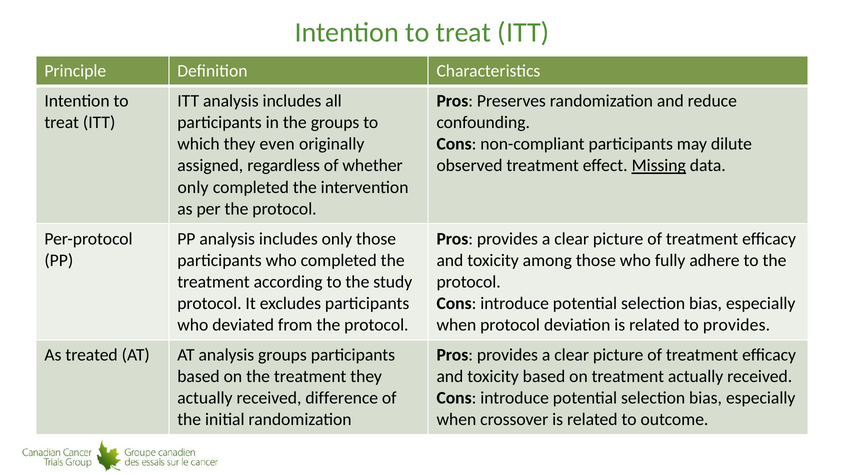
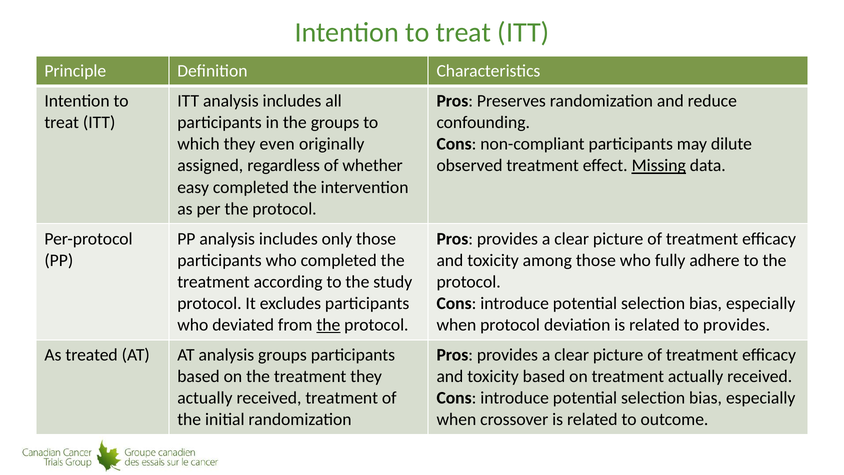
only at (193, 187): only -> easy
the at (328, 325) underline: none -> present
received difference: difference -> treatment
